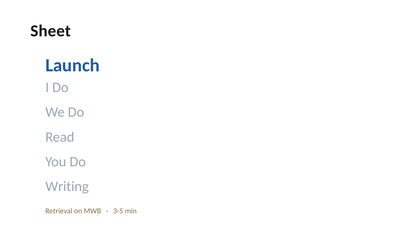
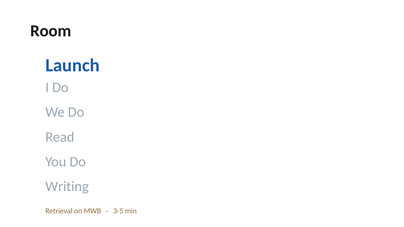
Sheet: Sheet -> Room
